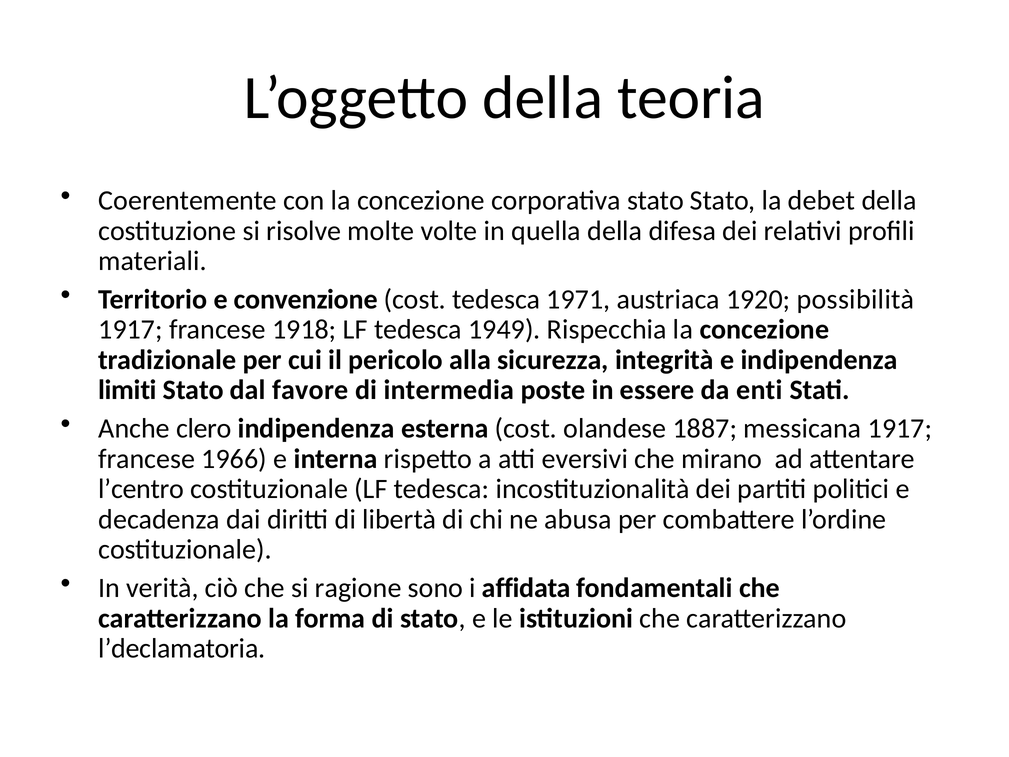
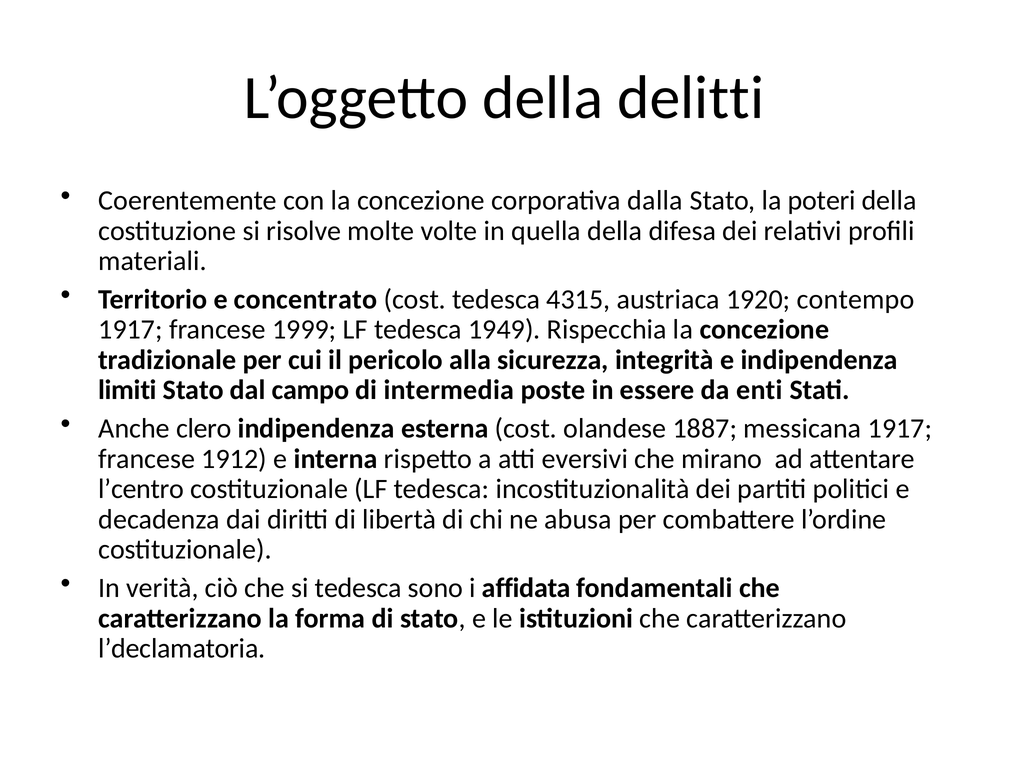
teoria: teoria -> delitti
corporativa stato: stato -> dalla
debet: debet -> poteri
convenzione: convenzione -> concentrato
1971: 1971 -> 4315
possibilità: possibilità -> contempo
1918: 1918 -> 1999
favore: favore -> campo
1966: 1966 -> 1912
si ragione: ragione -> tedesca
